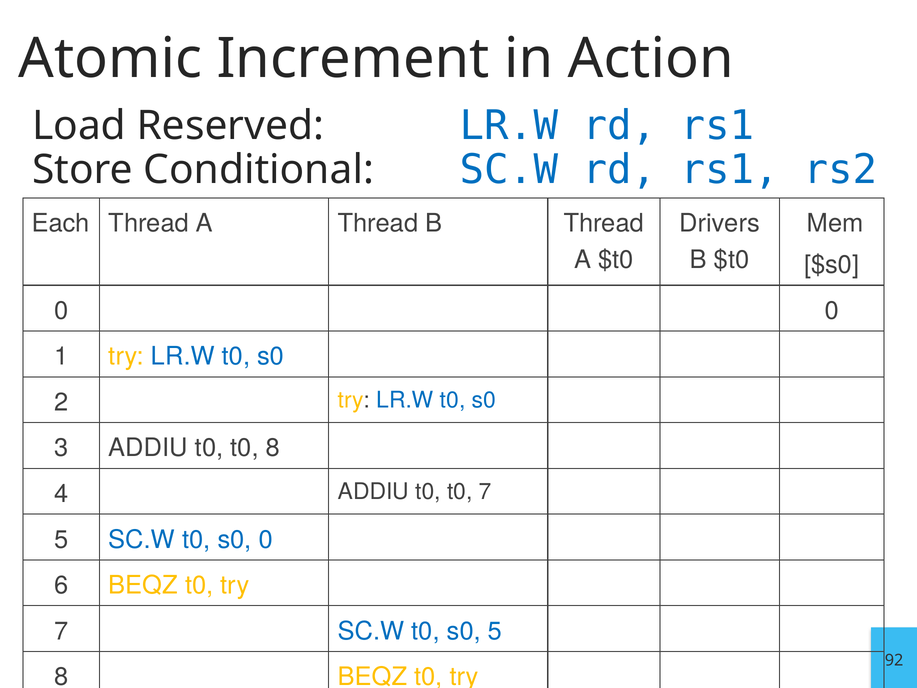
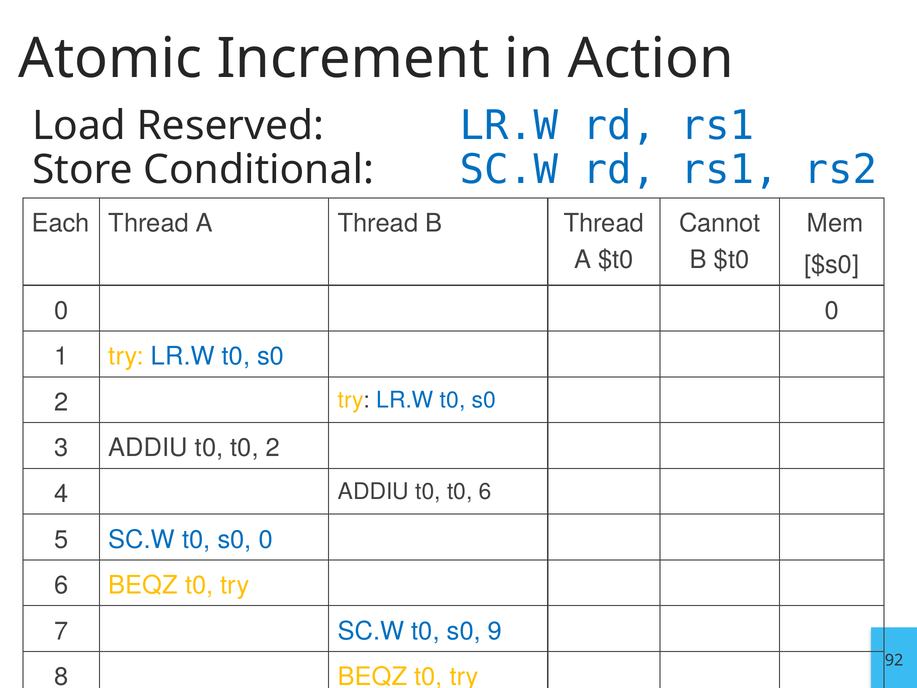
Drivers: Drivers -> Cannot
t0 8: 8 -> 2
t0 7: 7 -> 6
s0 5: 5 -> 9
